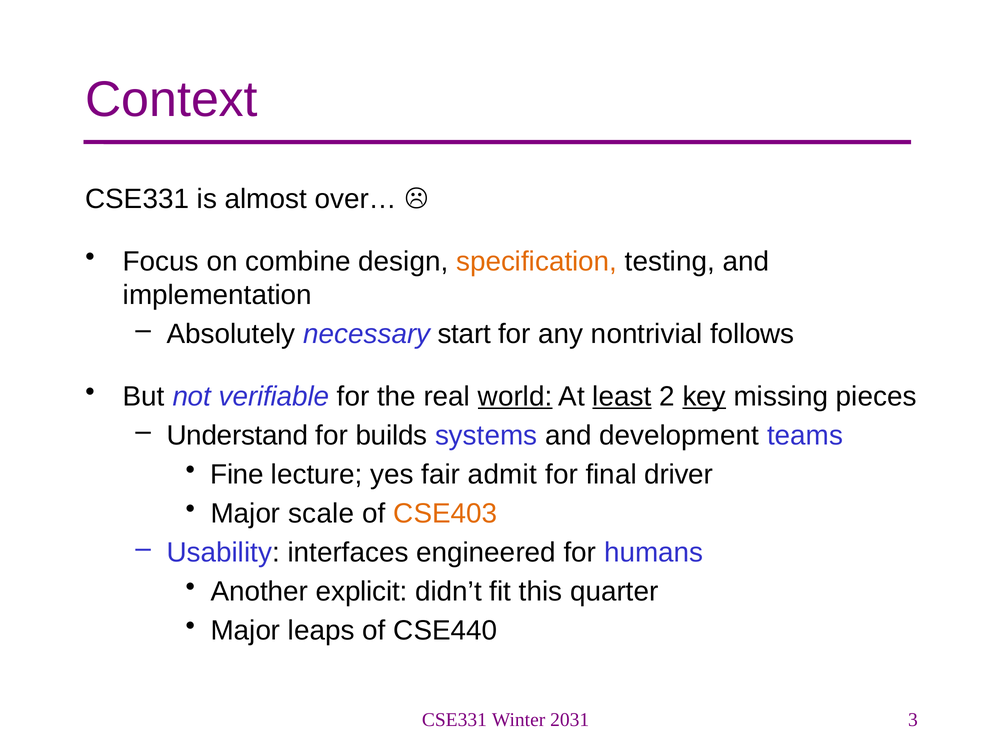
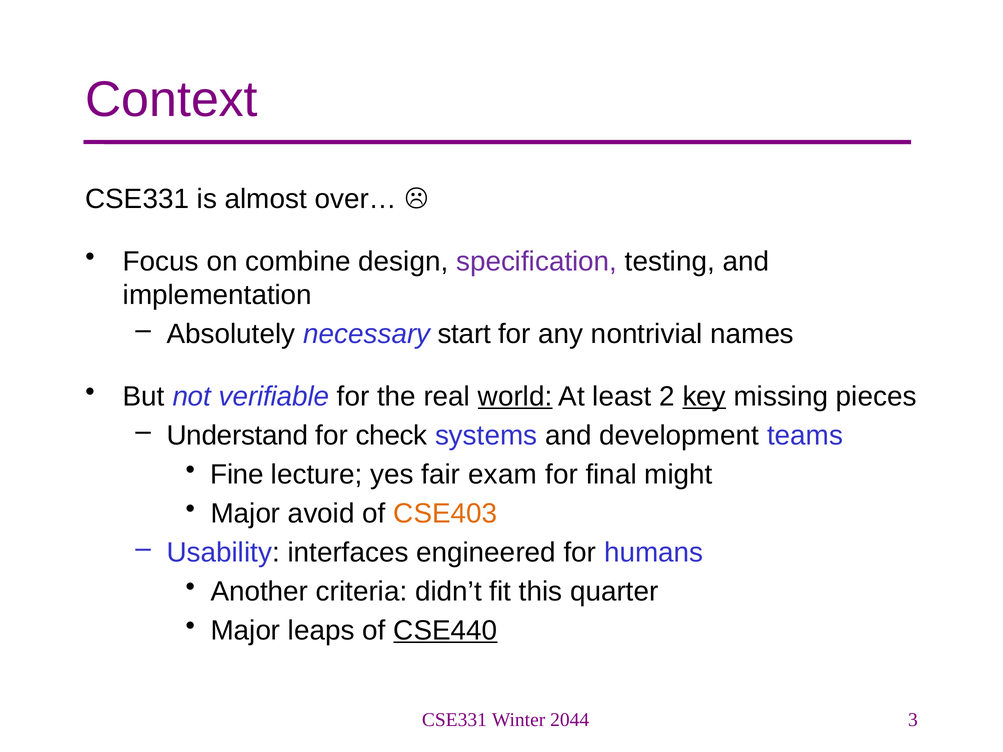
specification colour: orange -> purple
follows: follows -> names
least underline: present -> none
builds: builds -> check
admit: admit -> exam
driver: driver -> might
scale: scale -> avoid
explicit: explicit -> criteria
CSE440 underline: none -> present
2031: 2031 -> 2044
